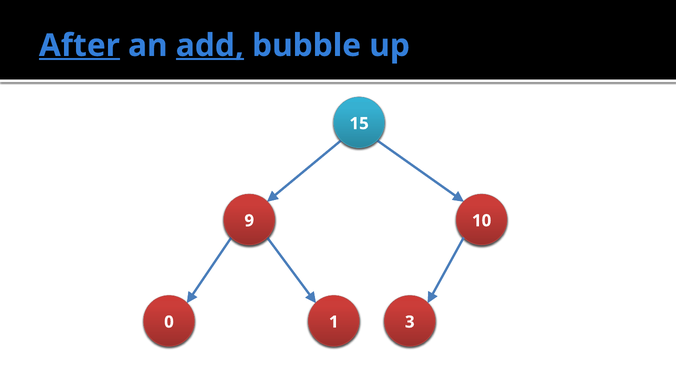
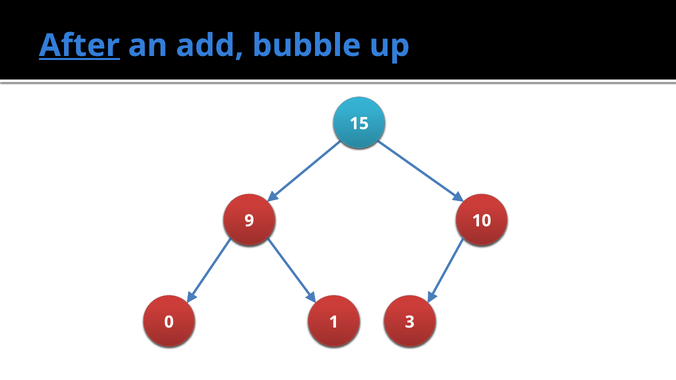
add underline: present -> none
